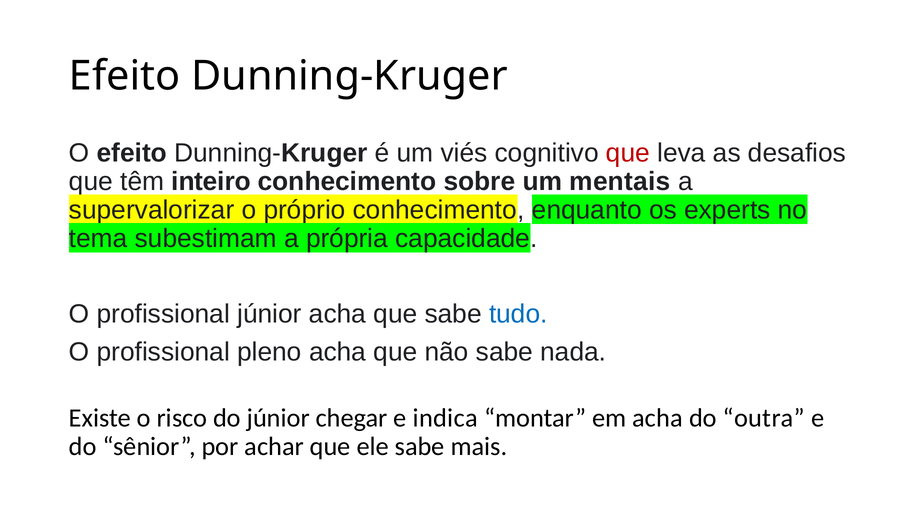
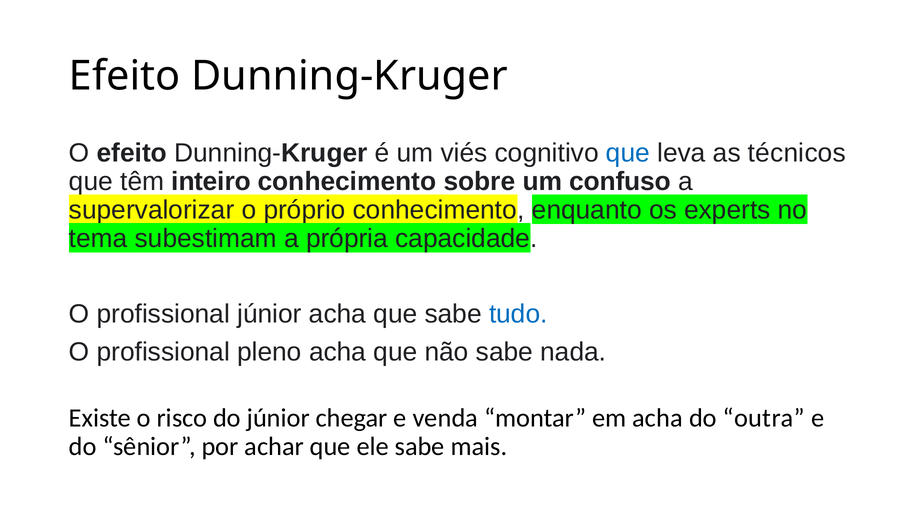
que at (628, 153) colour: red -> blue
desafios: desafios -> técnicos
mentais: mentais -> confuso
indica: indica -> venda
